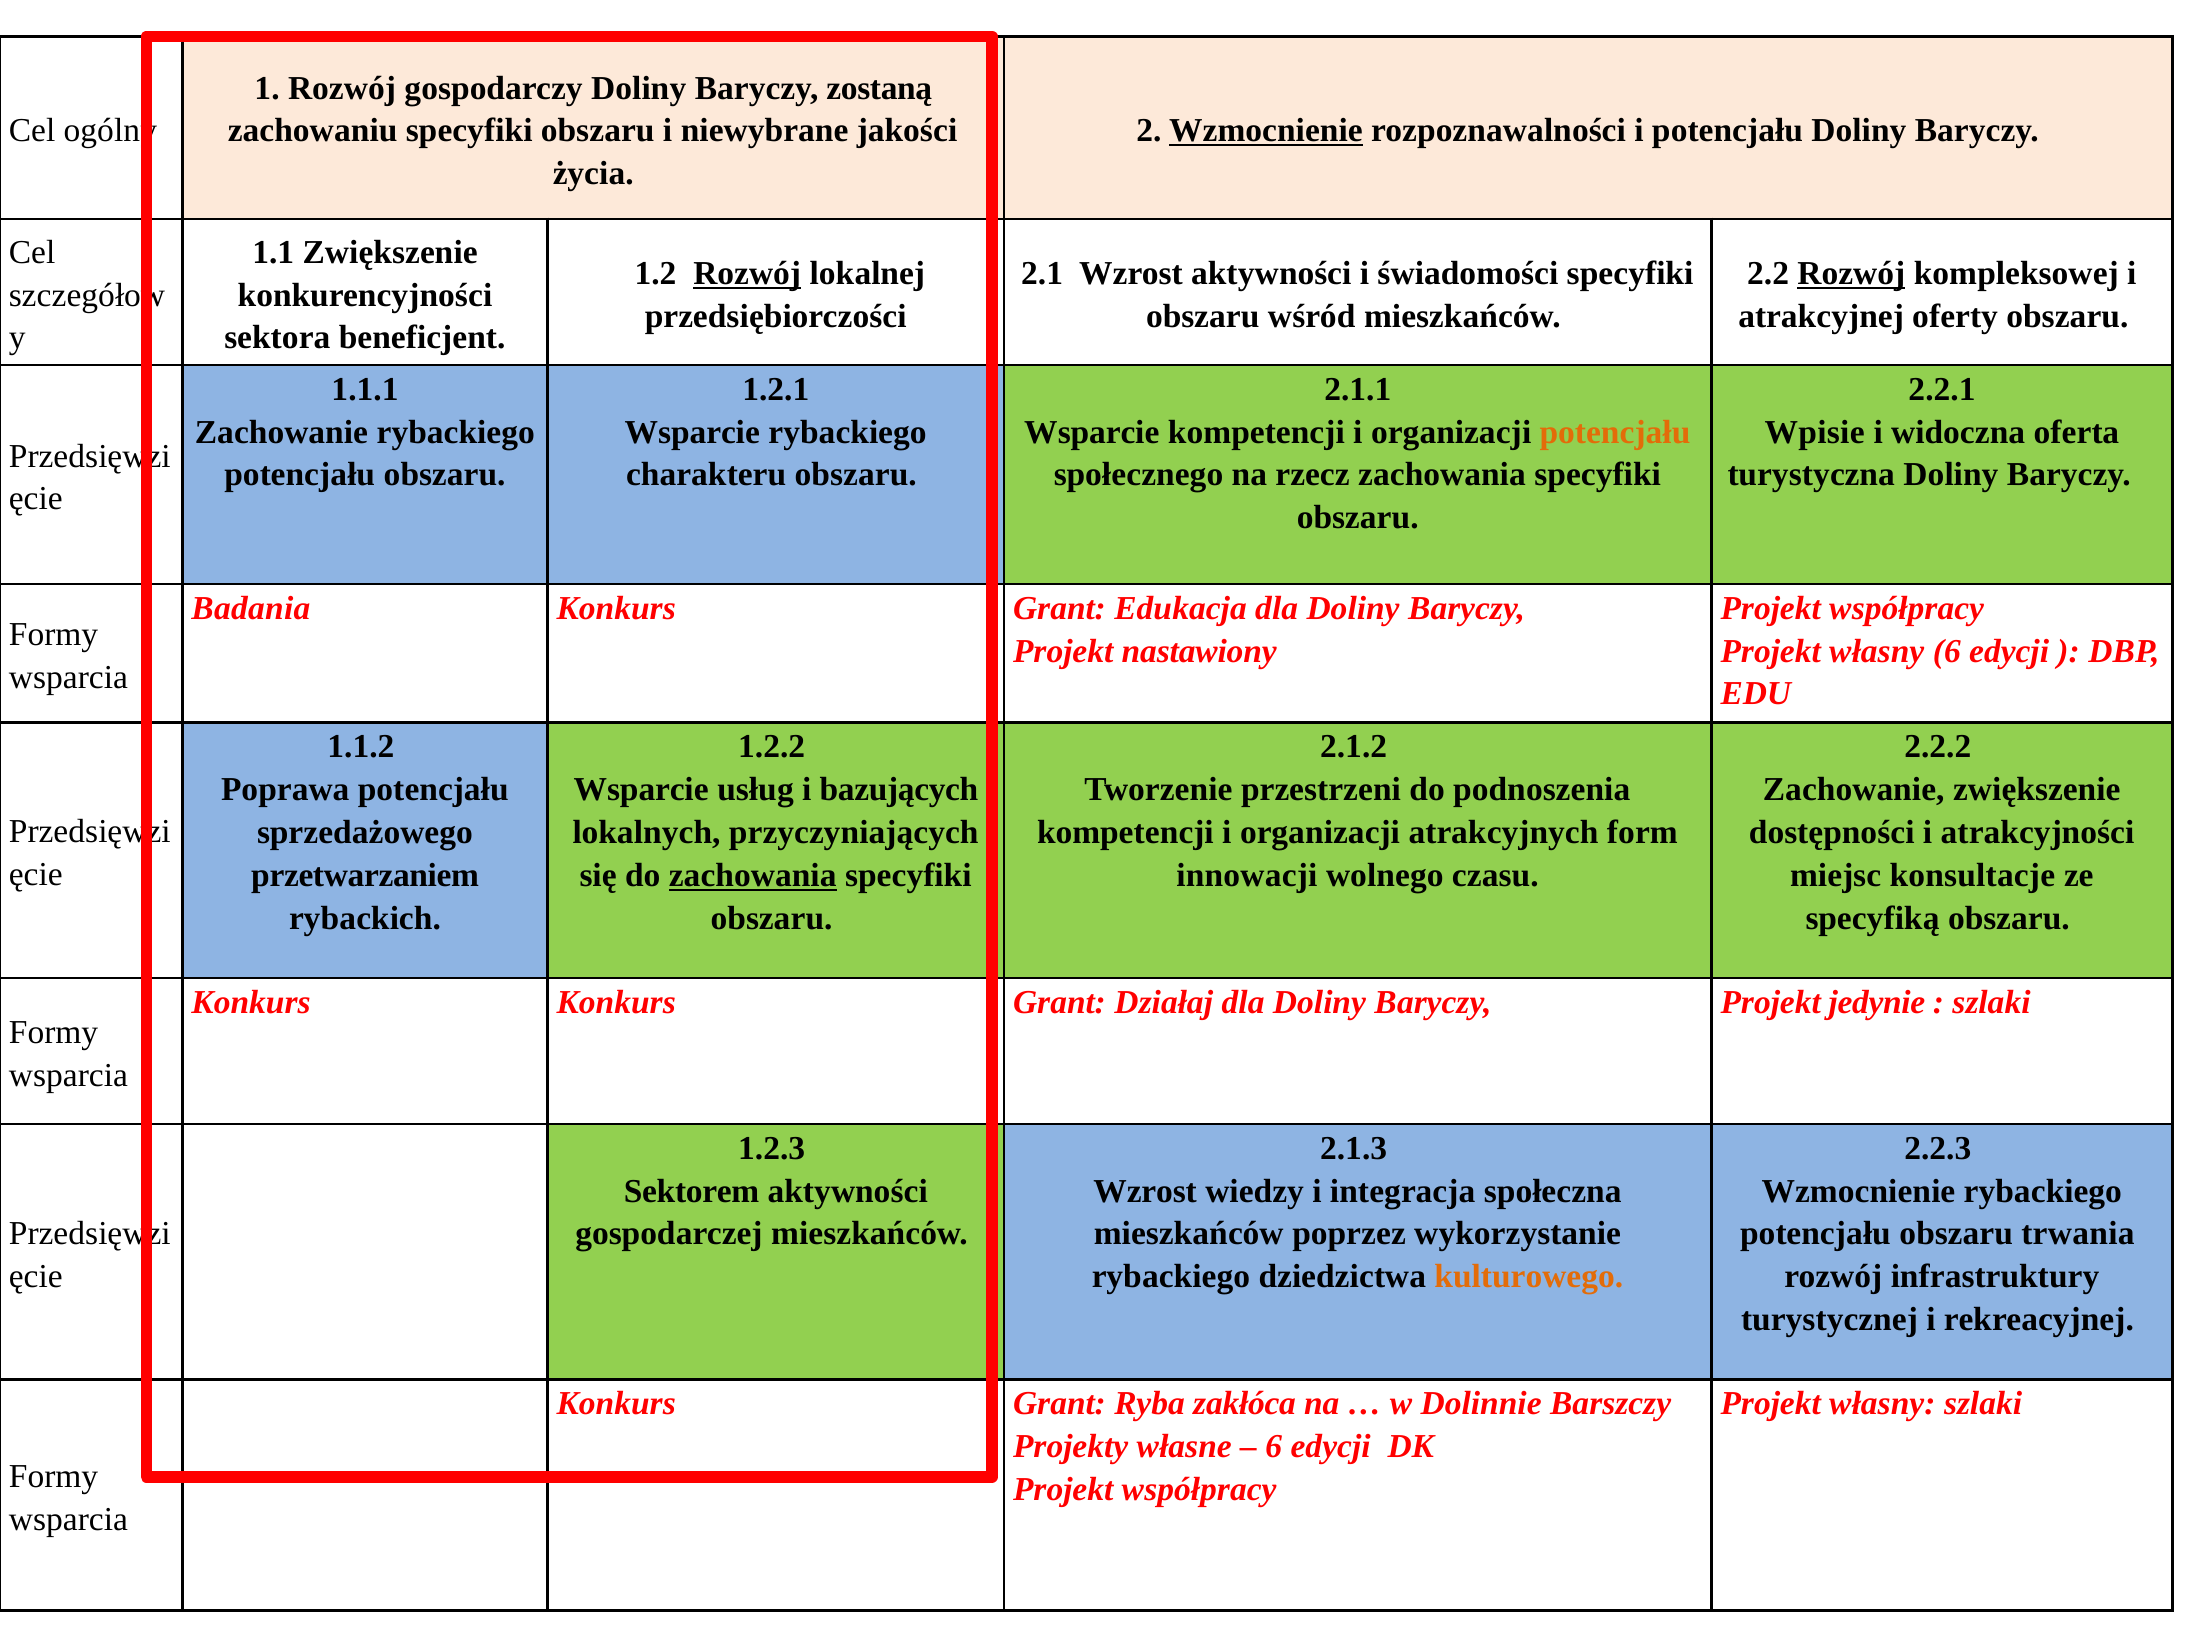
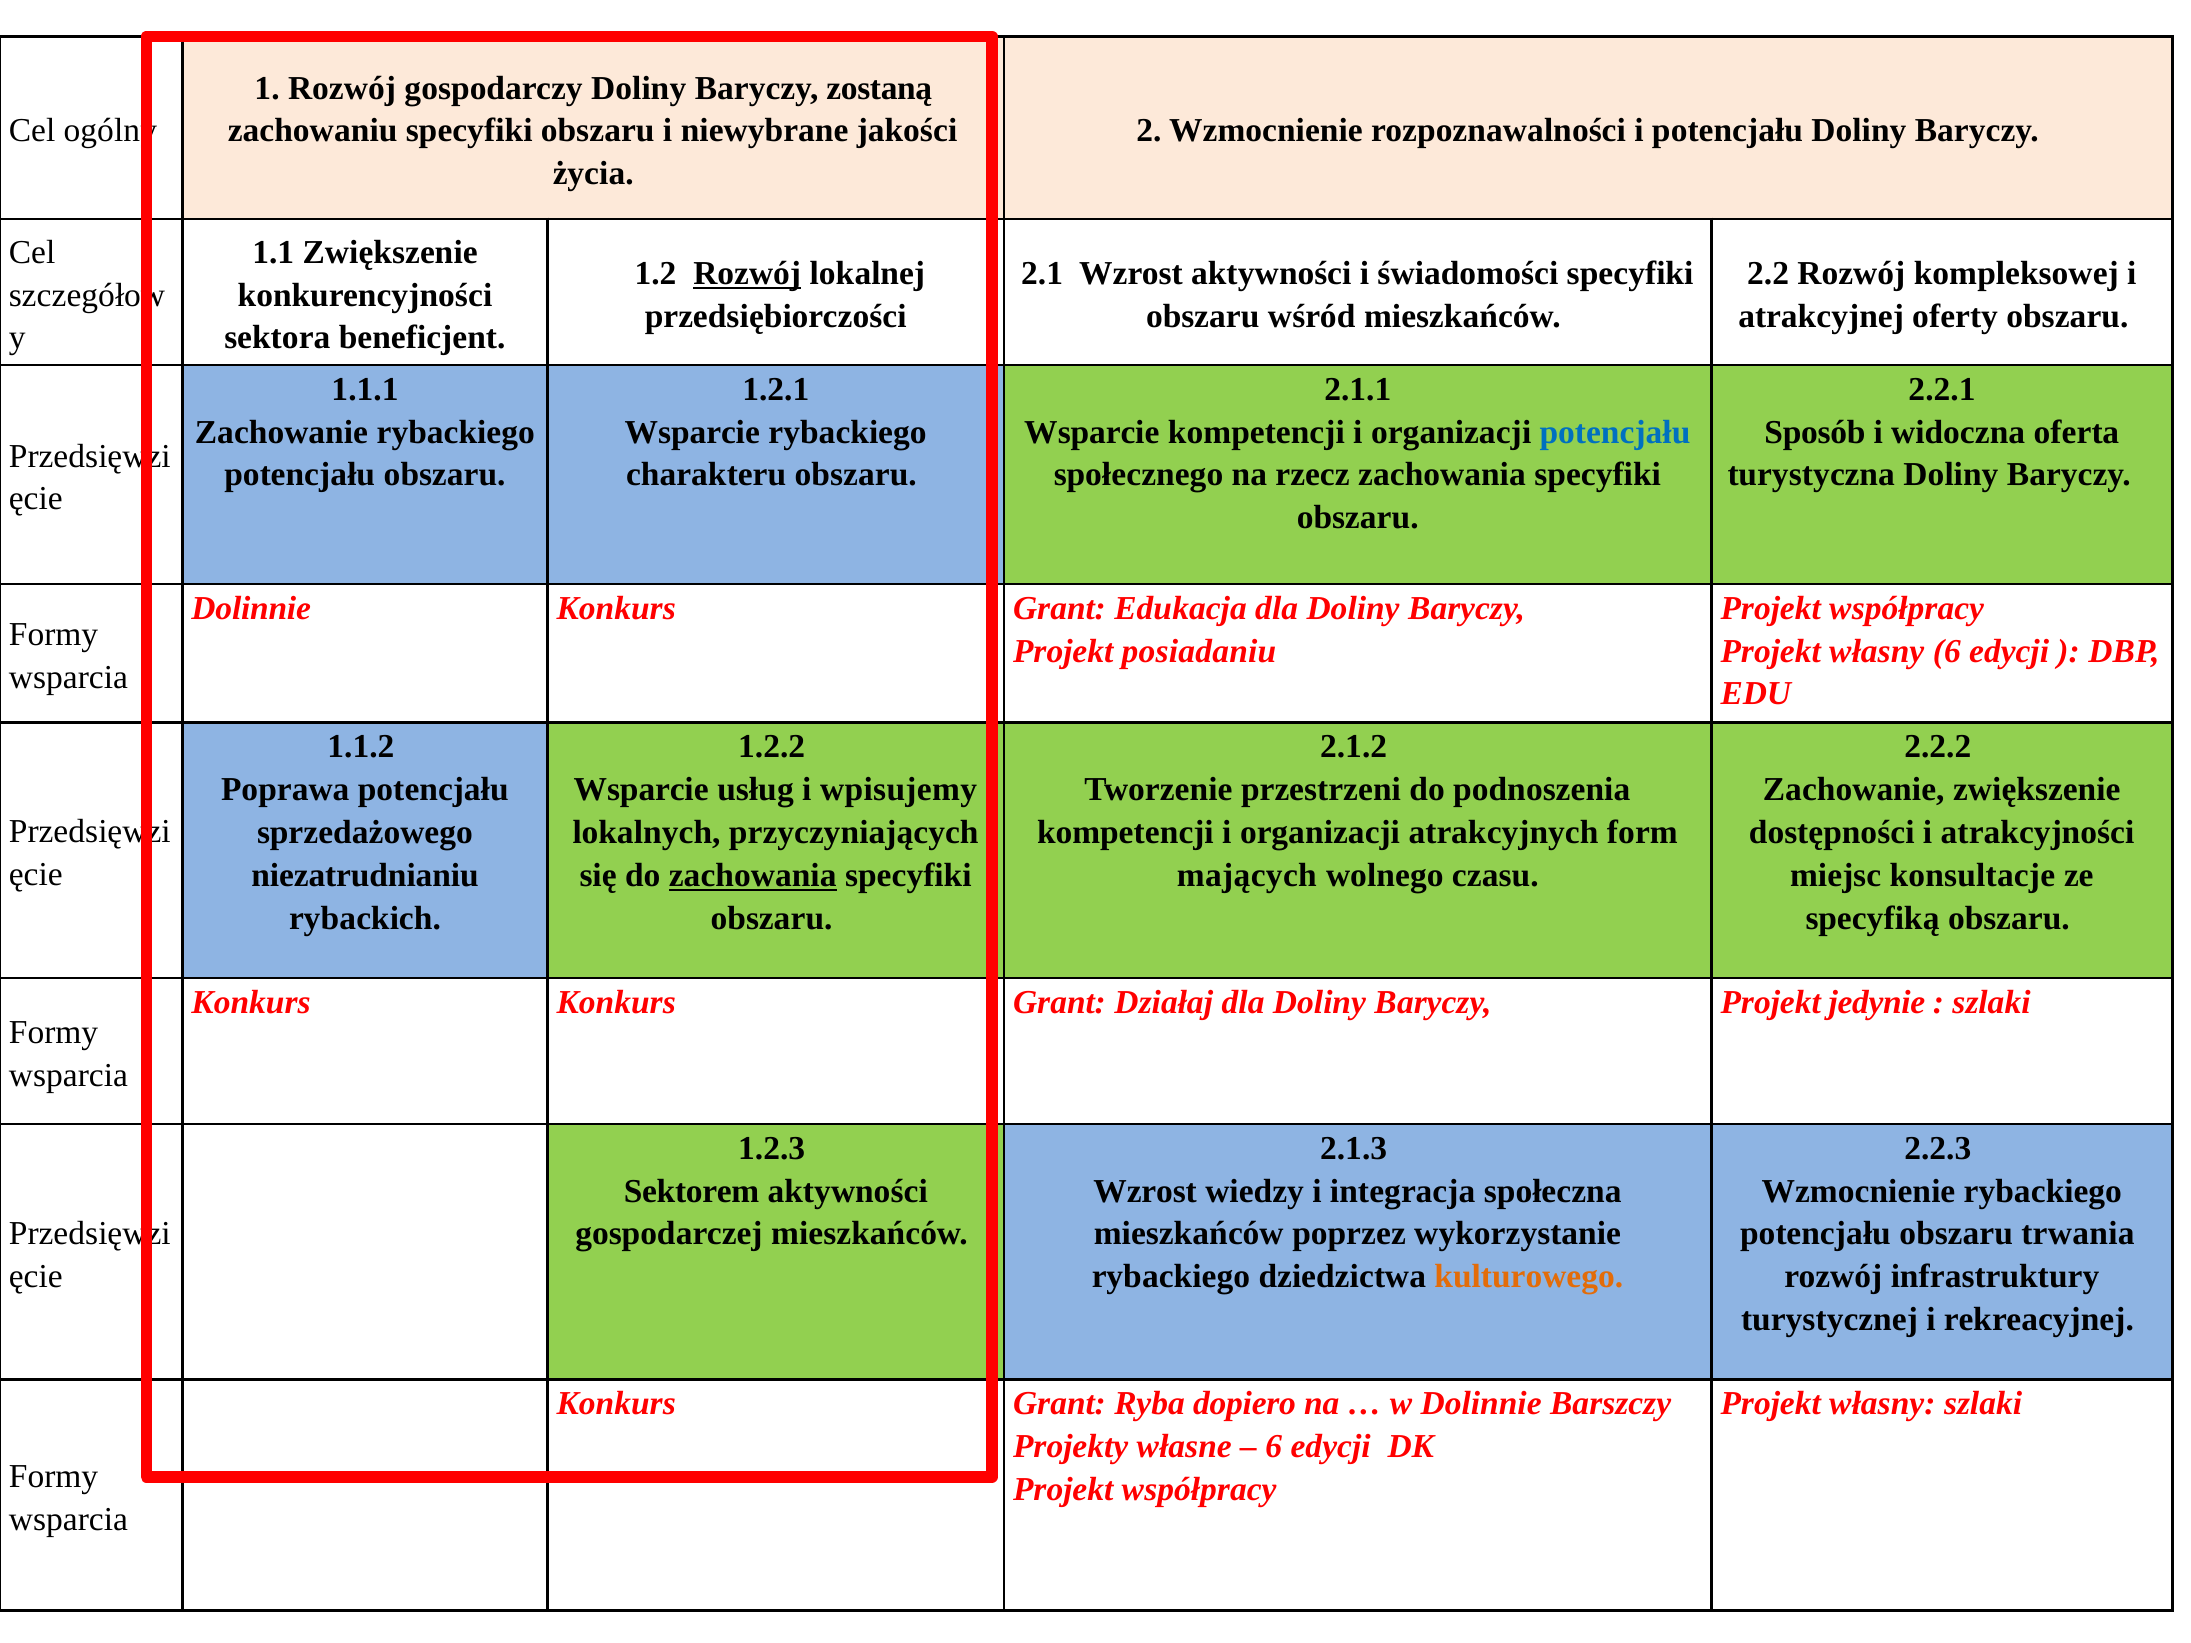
Wzmocnienie at (1266, 131) underline: present -> none
Rozwój at (1851, 274) underline: present -> none
potencjału at (1615, 432) colour: orange -> blue
Wpisie: Wpisie -> Sposób
Badania at (251, 608): Badania -> Dolinnie
nastawiony: nastawiony -> posiadaniu
bazujących: bazujących -> wpisujemy
przetwarzaniem: przetwarzaniem -> niezatrudnianiu
innowacji: innowacji -> mających
zakłóca: zakłóca -> dopiero
